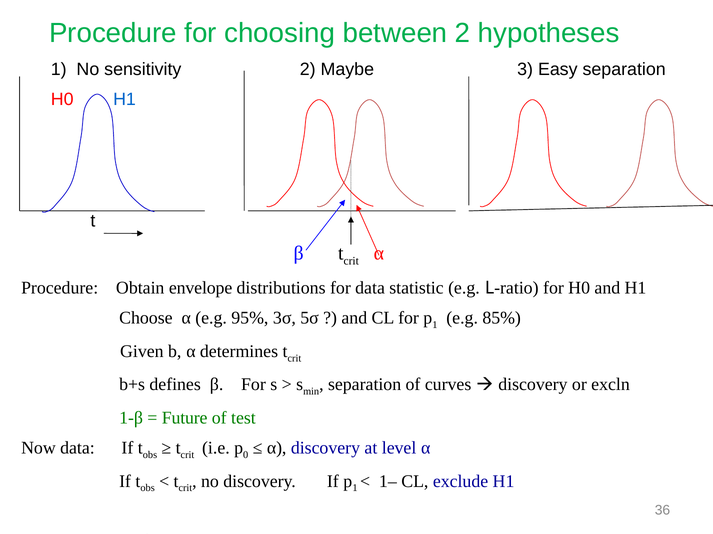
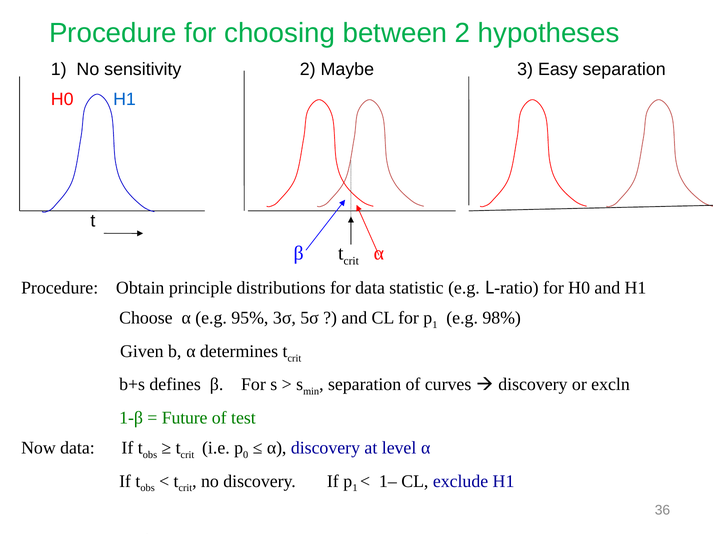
envelope: envelope -> principle
85%: 85% -> 98%
